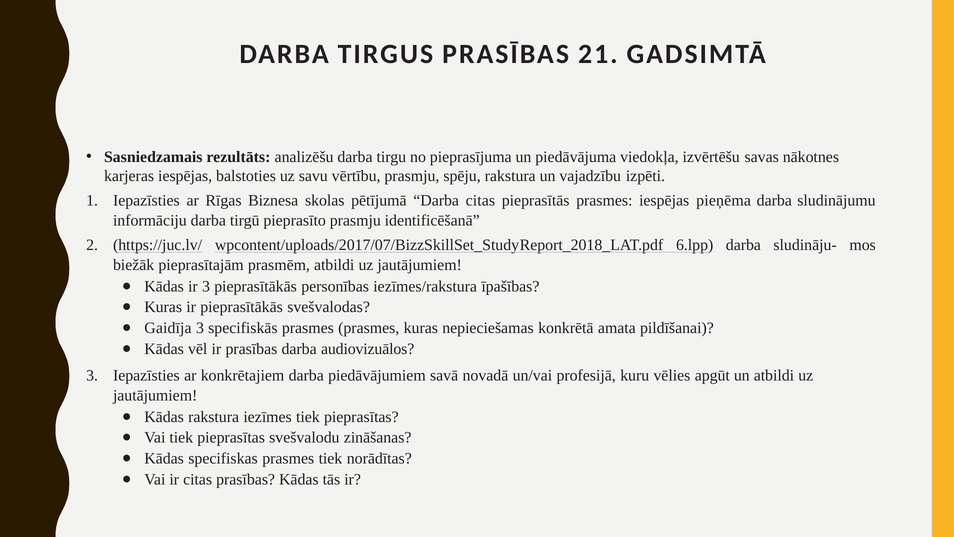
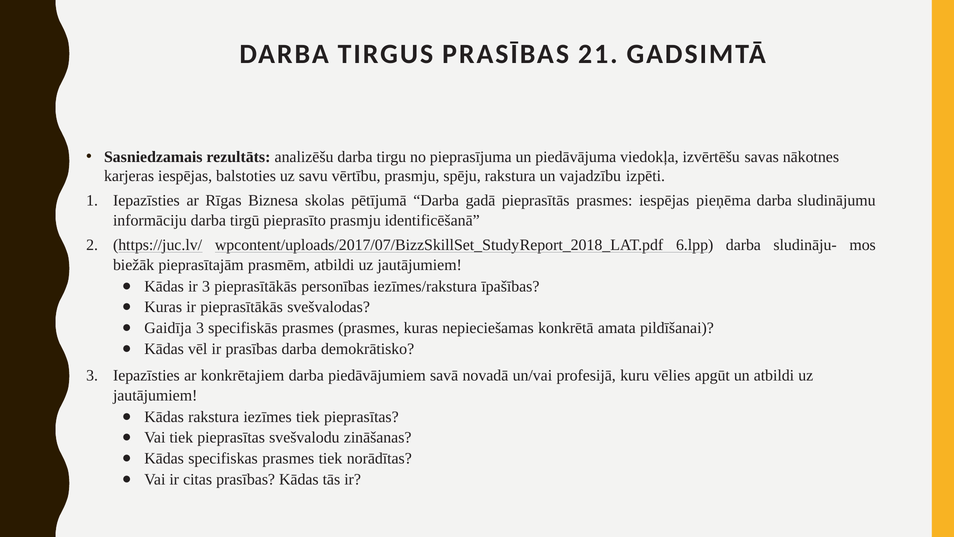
Darba citas: citas -> gadā
audiovizuālos: audiovizuālos -> demokrātisko
